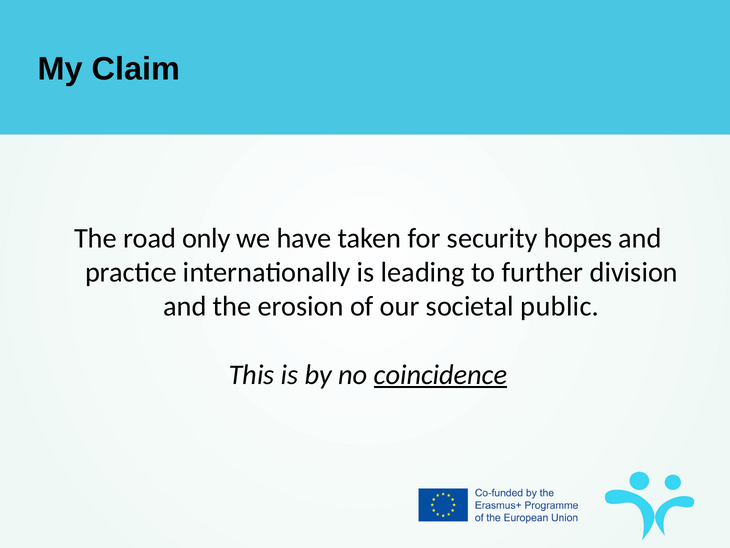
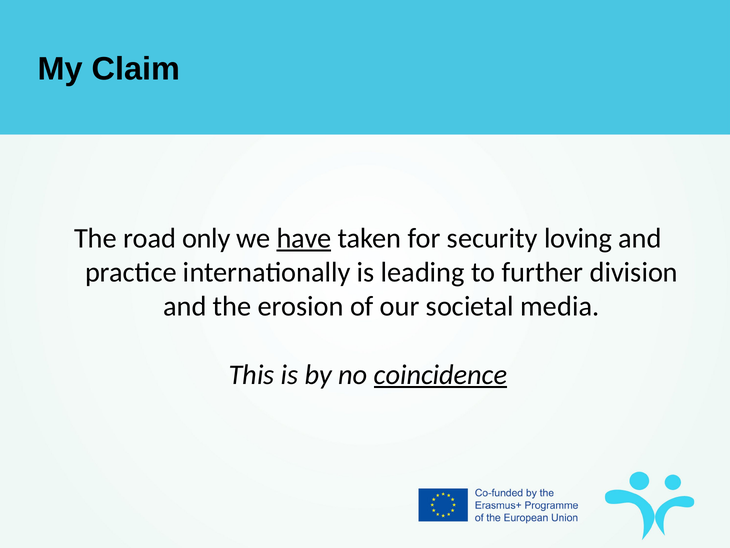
have underline: none -> present
hopes: hopes -> loving
public: public -> media
